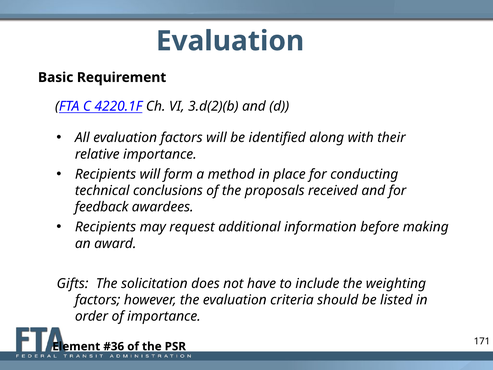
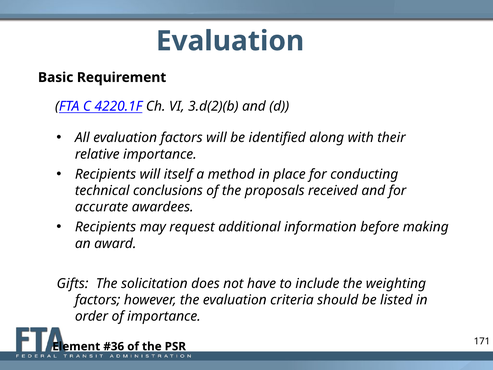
form: form -> itself
feedback: feedback -> accurate
